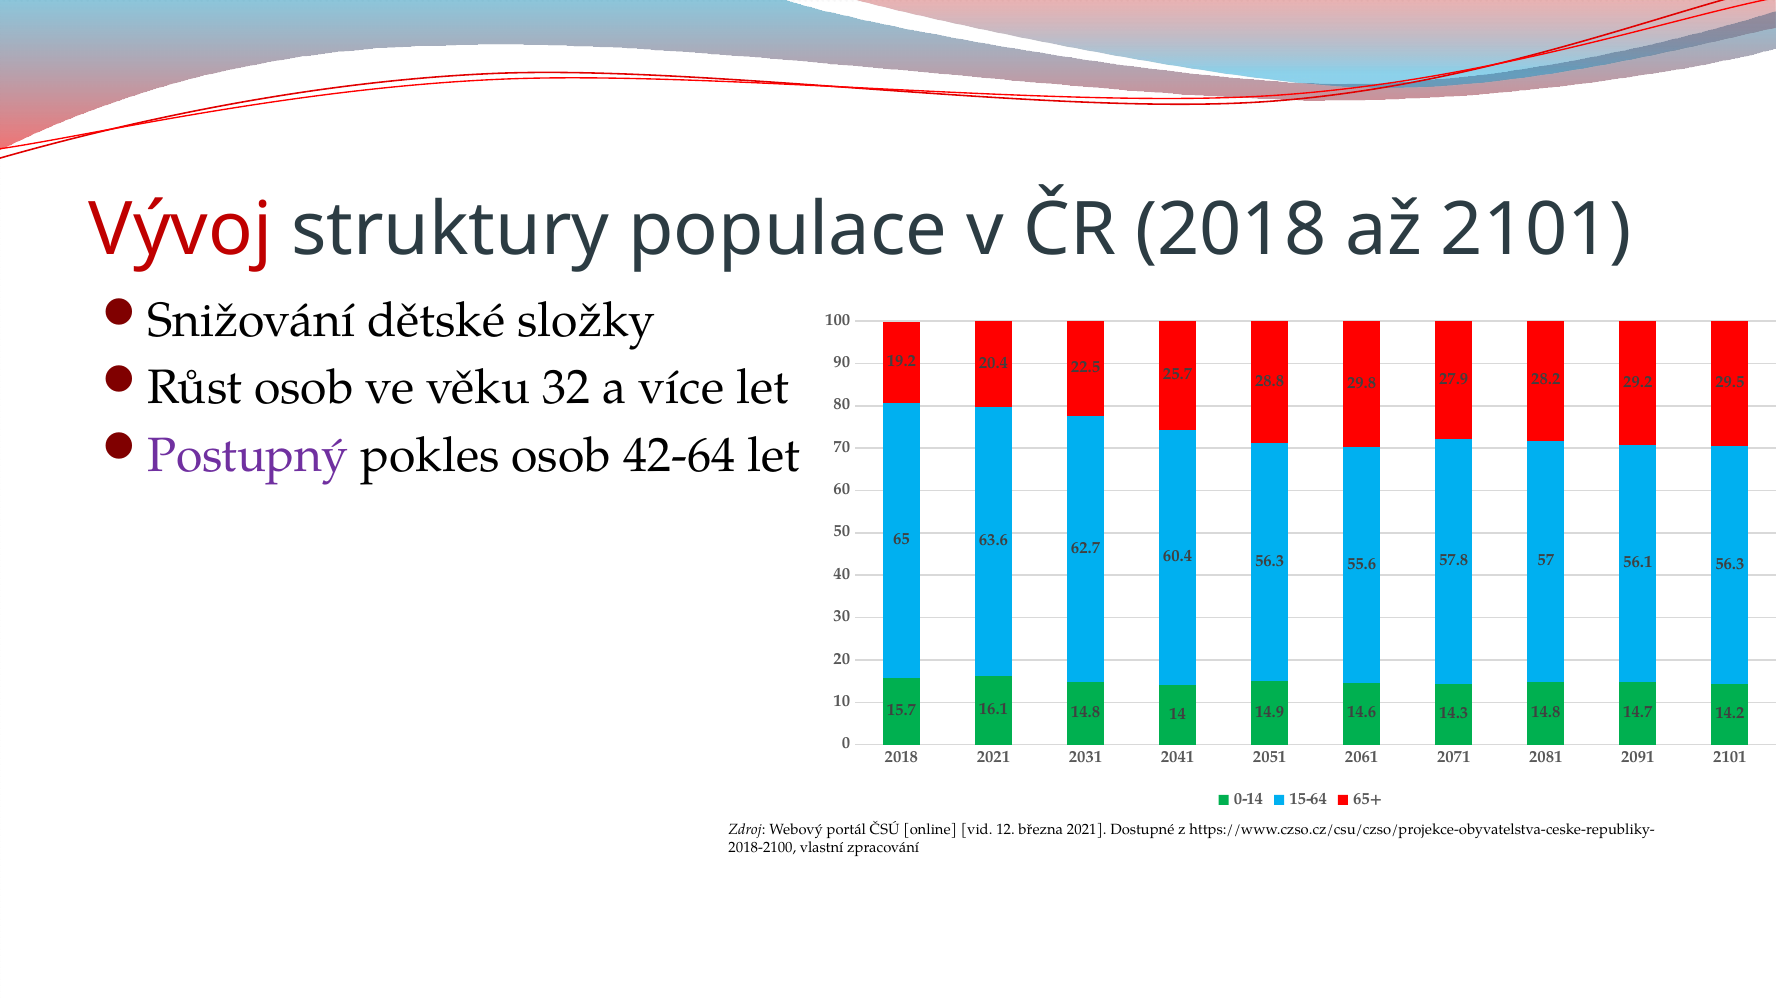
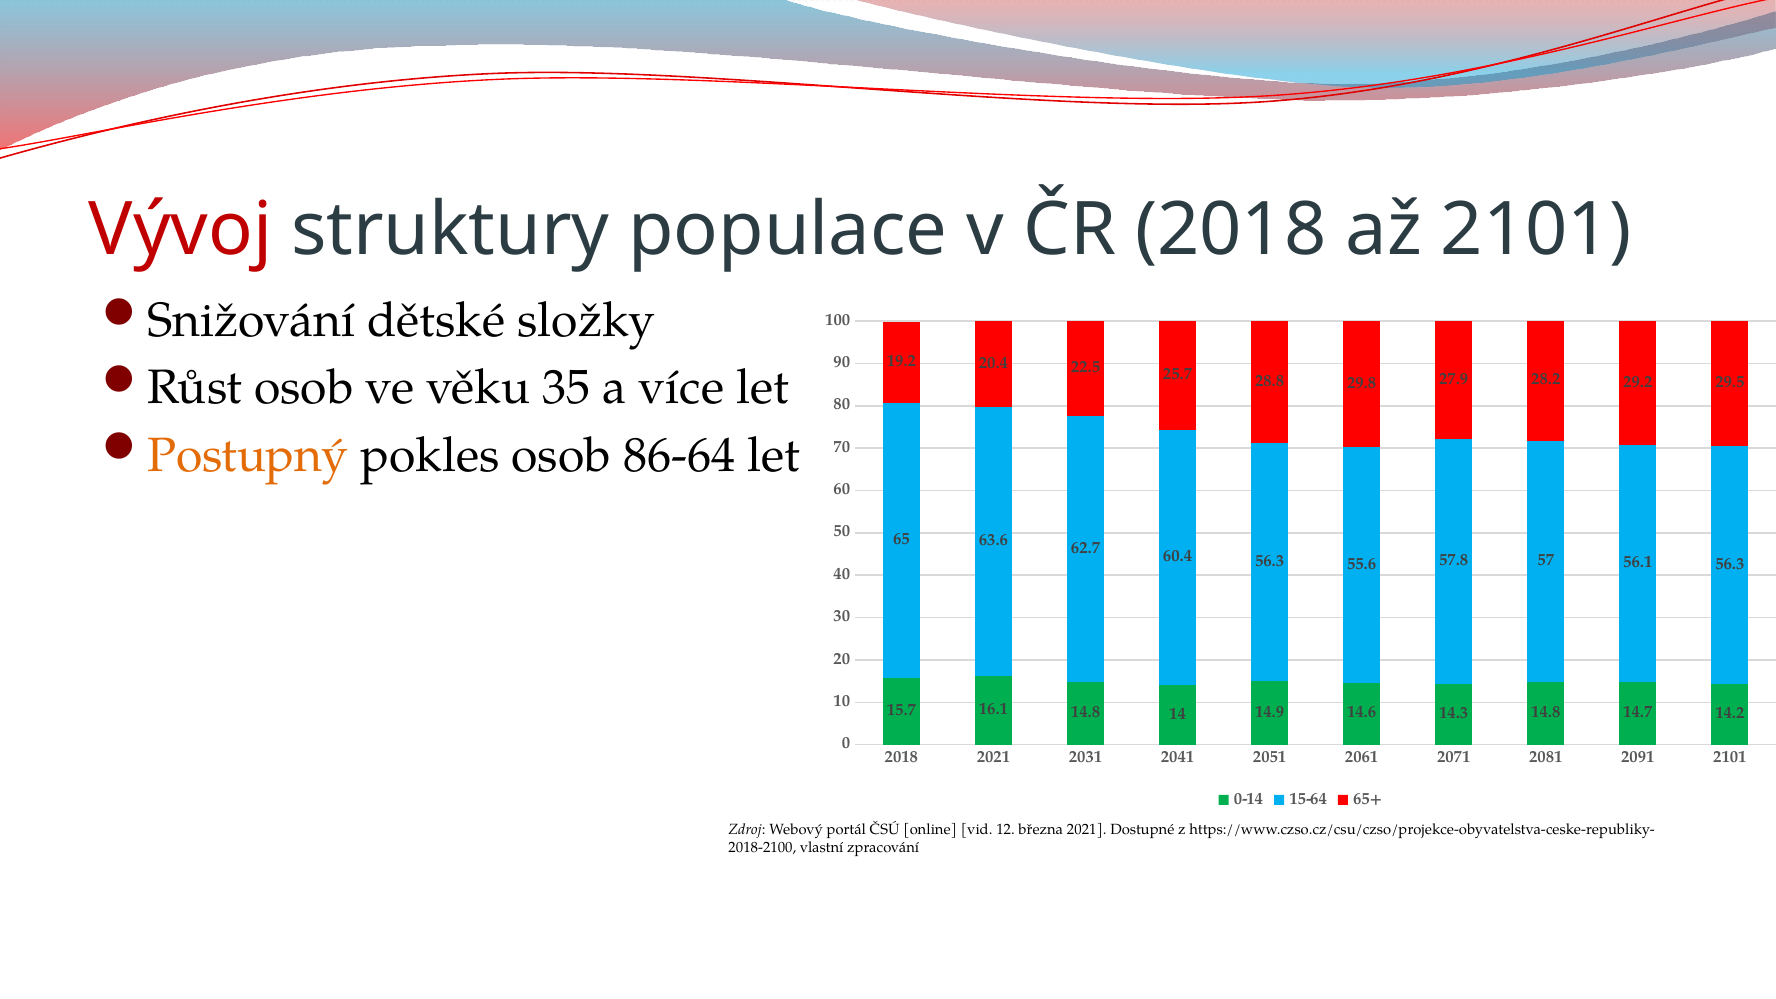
32: 32 -> 35
Postupný colour: purple -> orange
42-64: 42-64 -> 86-64
